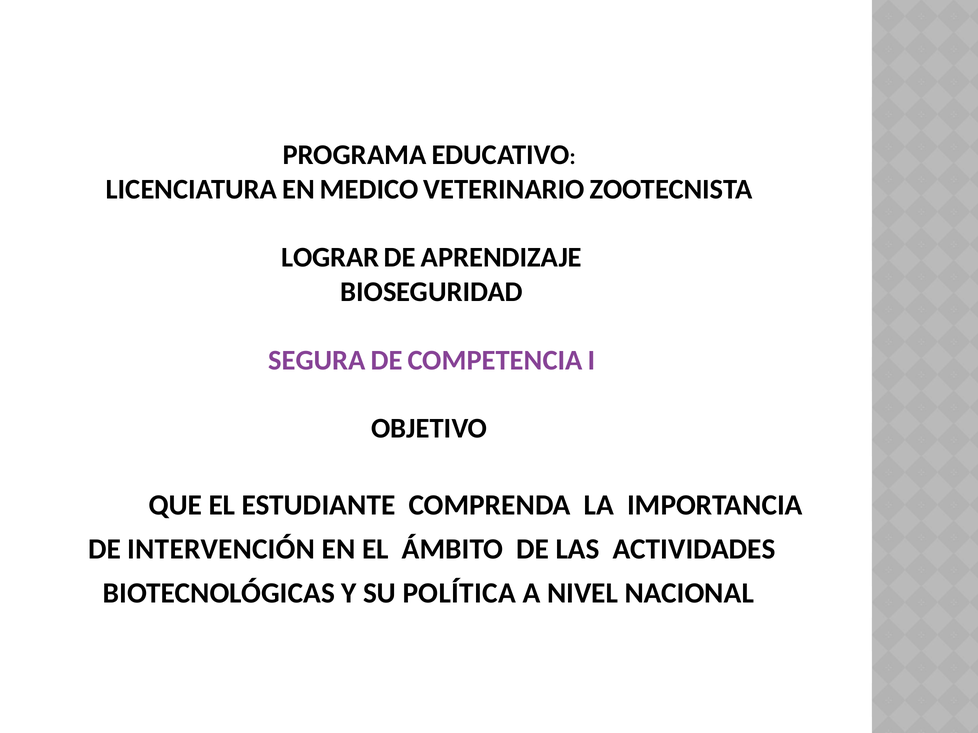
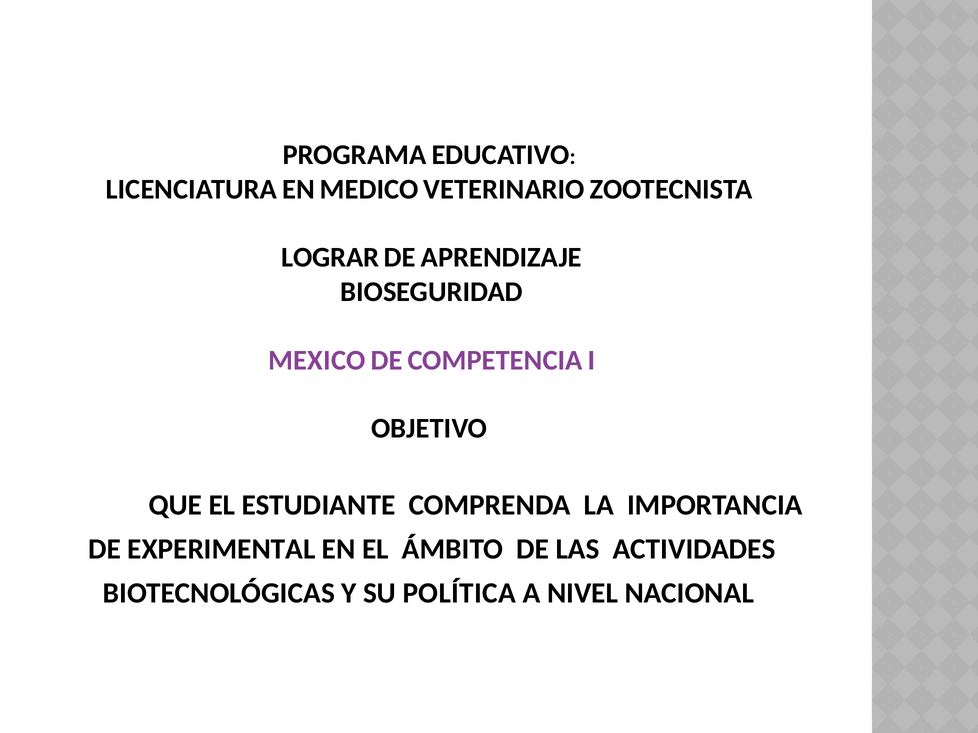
SEGURA: SEGURA -> MEXICO
INTERVENCIÓN: INTERVENCIÓN -> EXPERIMENTAL
